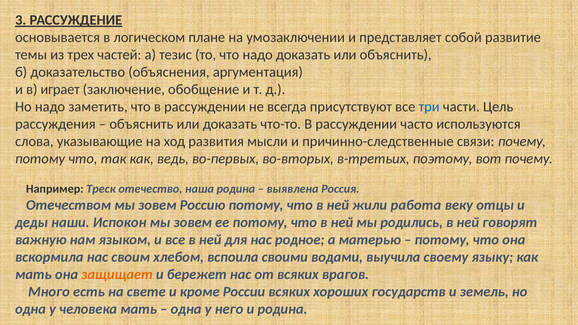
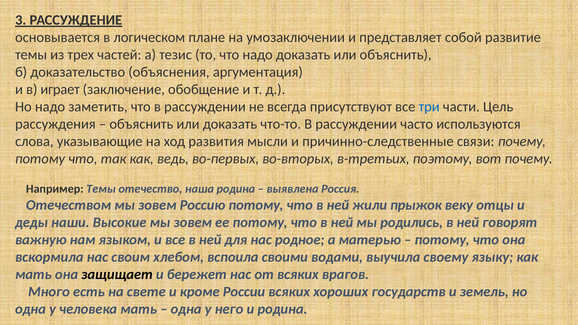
Например Треск: Треск -> Темы
работа: работа -> прыжок
Испокон: Испокон -> Высокие
защищает colour: orange -> black
